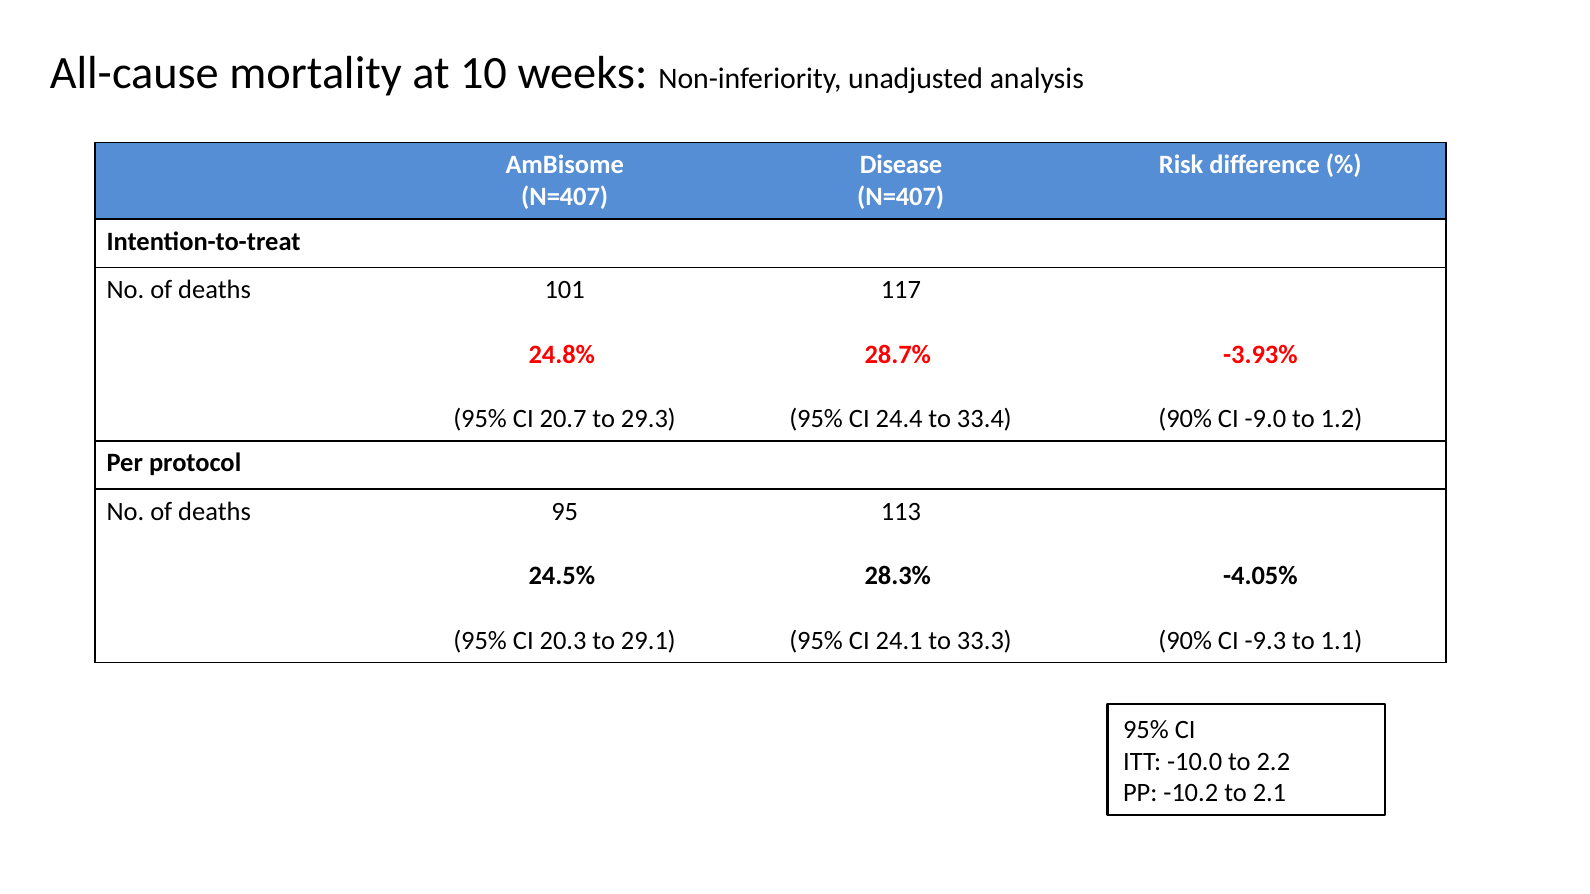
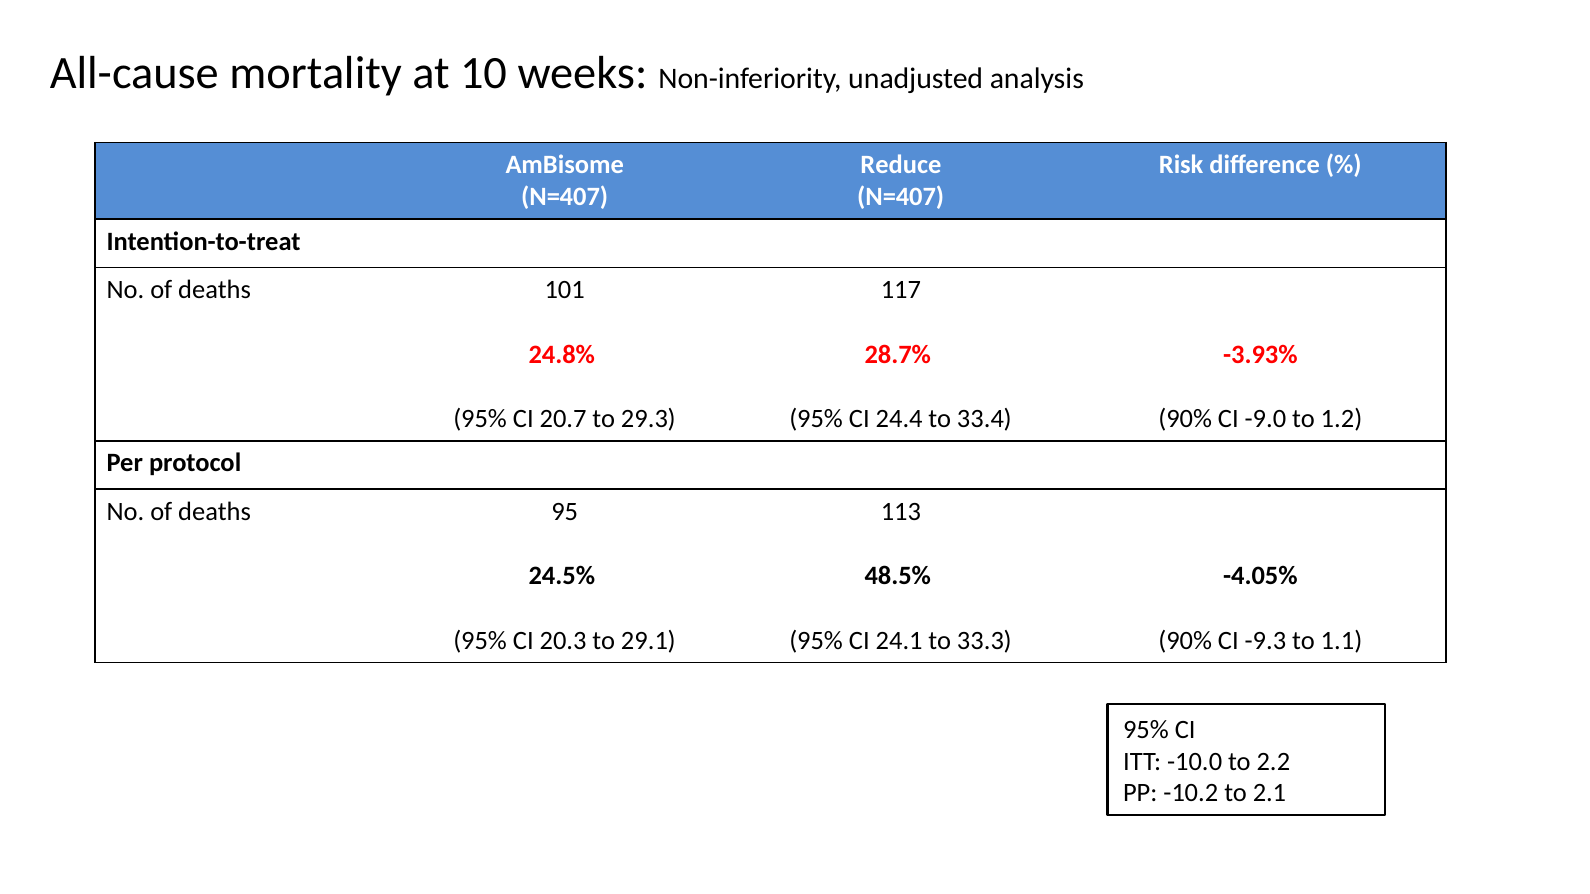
Disease: Disease -> Reduce
28.3%: 28.3% -> 48.5%
